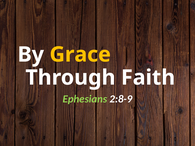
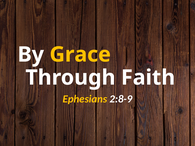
Ephesians colour: light green -> yellow
